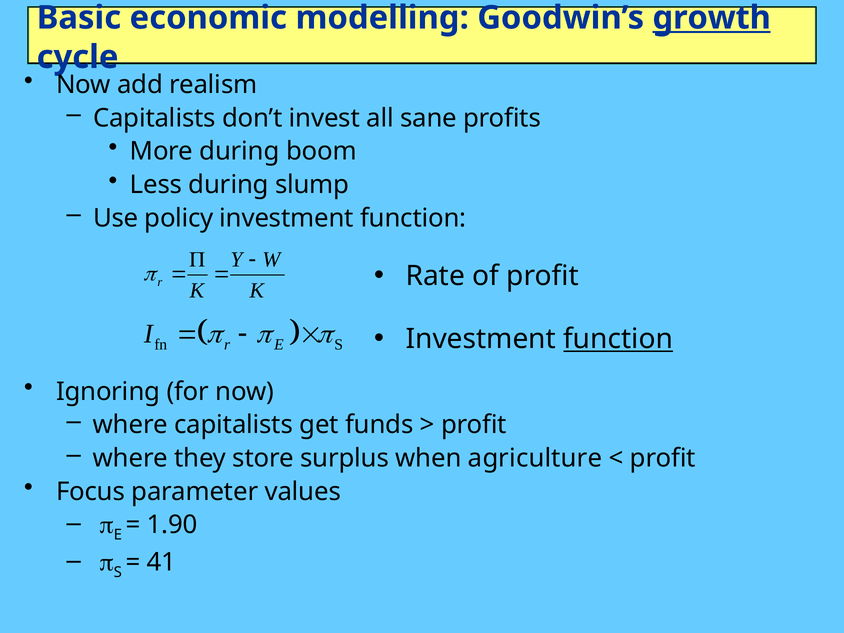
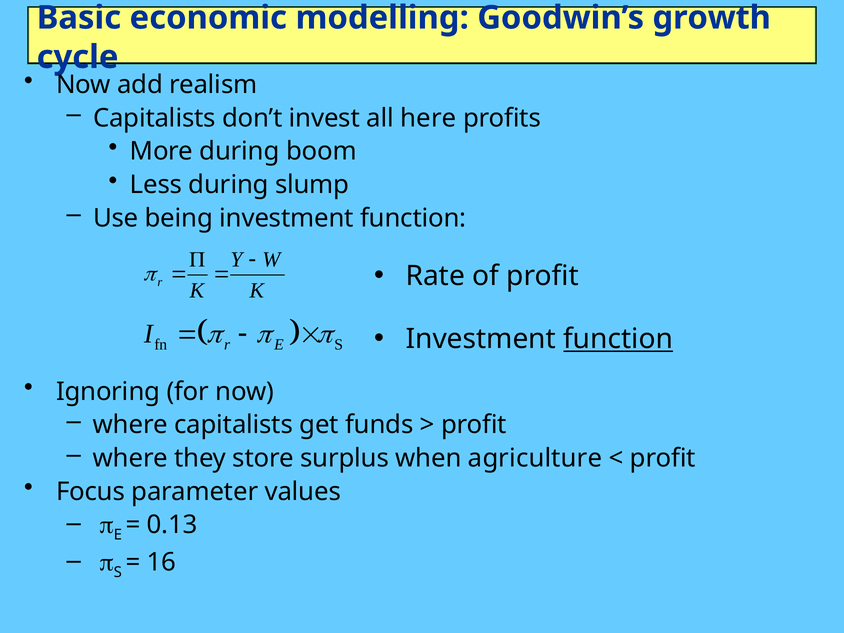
growth underline: present -> none
sane: sane -> here
policy: policy -> being
1.90: 1.90 -> 0.13
41: 41 -> 16
